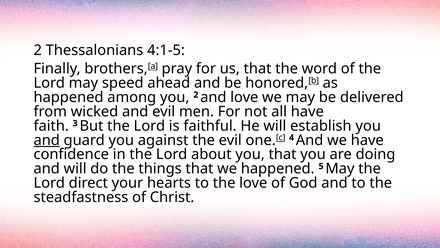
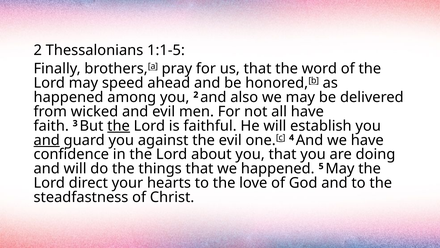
4:1-5: 4:1-5 -> 1:1-5
and love: love -> also
the at (119, 126) underline: none -> present
